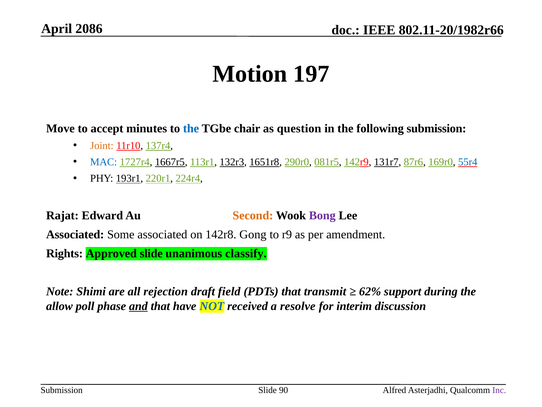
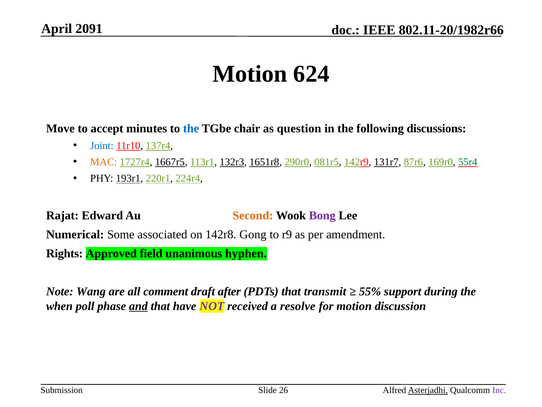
2086: 2086 -> 2091
197: 197 -> 624
following submission: submission -> discussions
Joint colour: orange -> blue
MAC colour: blue -> orange
55r4 colour: blue -> green
Associated at (75, 234): Associated -> Numerical
Approved slide: slide -> field
classify: classify -> hyphen
Shimi: Shimi -> Wang
rejection: rejection -> comment
field: field -> after
62%: 62% -> 55%
allow: allow -> when
NOT colour: blue -> purple
for interim: interim -> motion
90: 90 -> 26
Asterjadhi underline: none -> present
